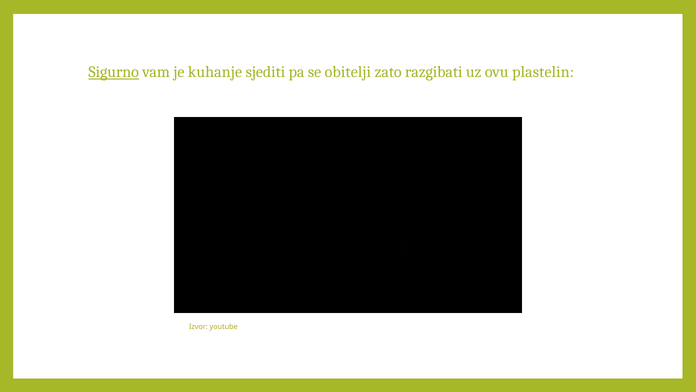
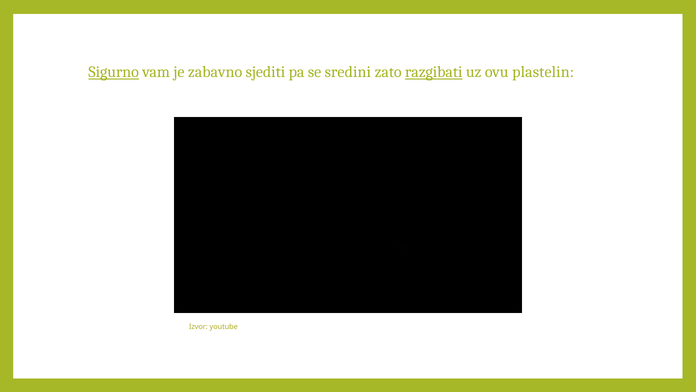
kuhanje: kuhanje -> zabavno
obitelji: obitelji -> sredini
razgibati underline: none -> present
